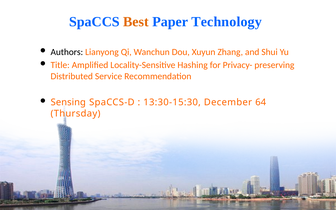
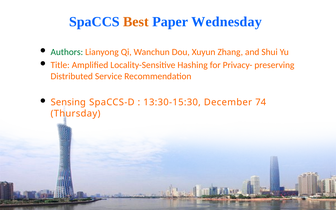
Technology: Technology -> Wednesday
Authors colour: black -> green
64: 64 -> 74
